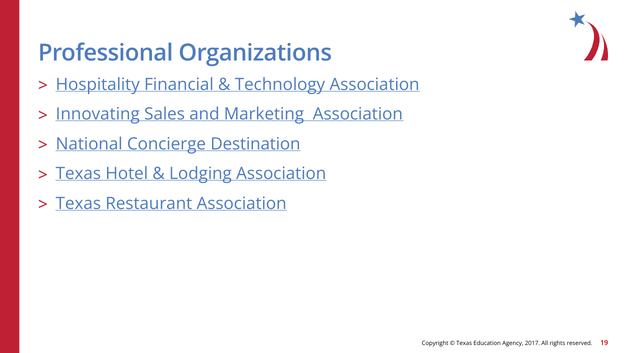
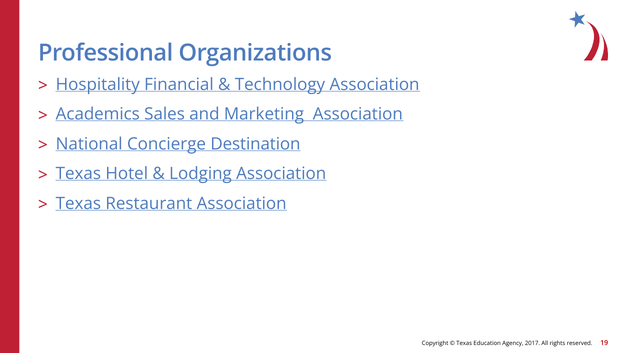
Innovating: Innovating -> Academics
